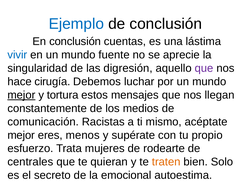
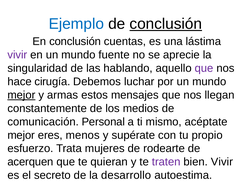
conclusión at (166, 24) underline: none -> present
vivir at (17, 55) colour: blue -> purple
digresión: digresión -> hablando
tortura: tortura -> armas
Racistas: Racistas -> Personal
centrales: centrales -> acerquen
traten colour: orange -> purple
bien Solo: Solo -> Vivir
emocional: emocional -> desarrollo
